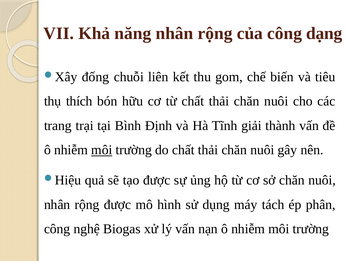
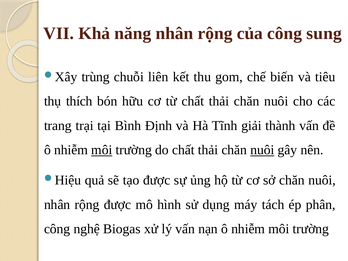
dạng: dạng -> sung
đống: đống -> trùng
nuôi at (262, 150) underline: none -> present
